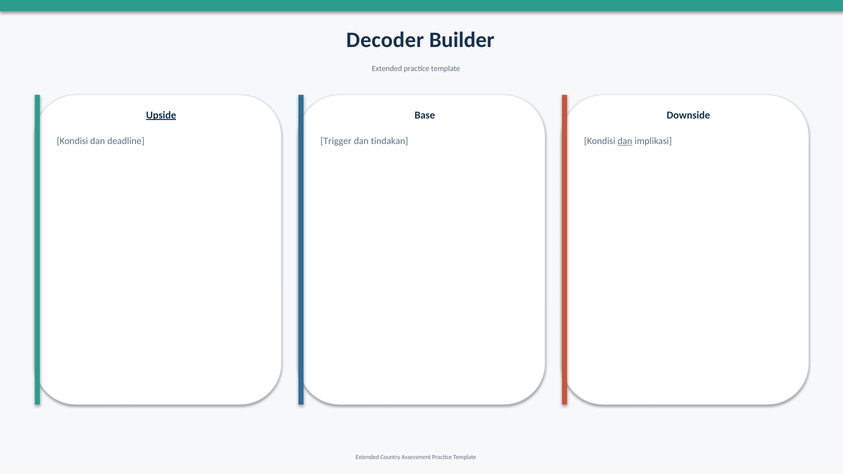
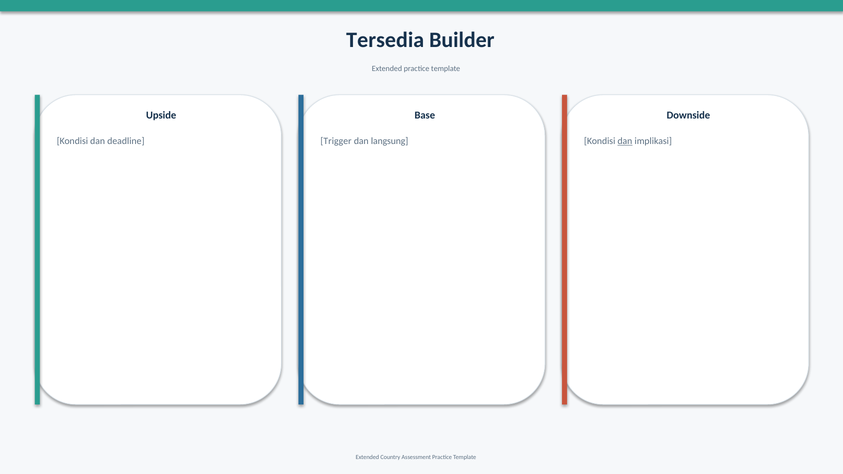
Decoder: Decoder -> Tersedia
Upside underline: present -> none
tindakan: tindakan -> langsung
